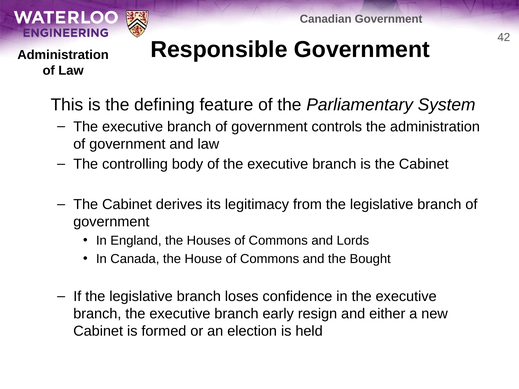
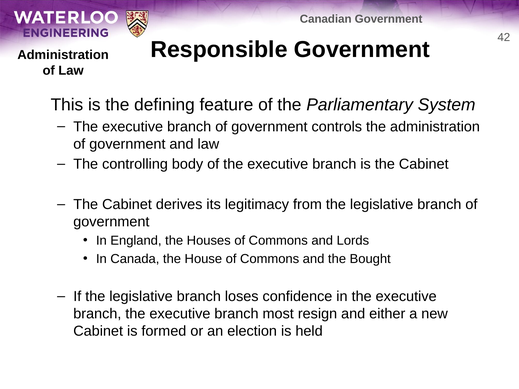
early: early -> most
